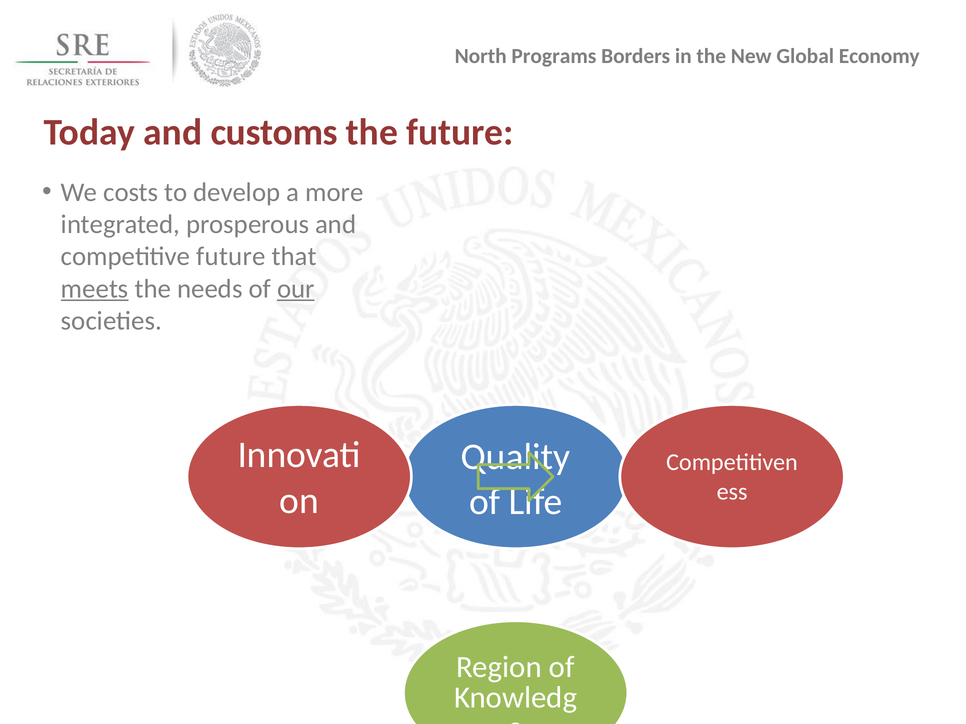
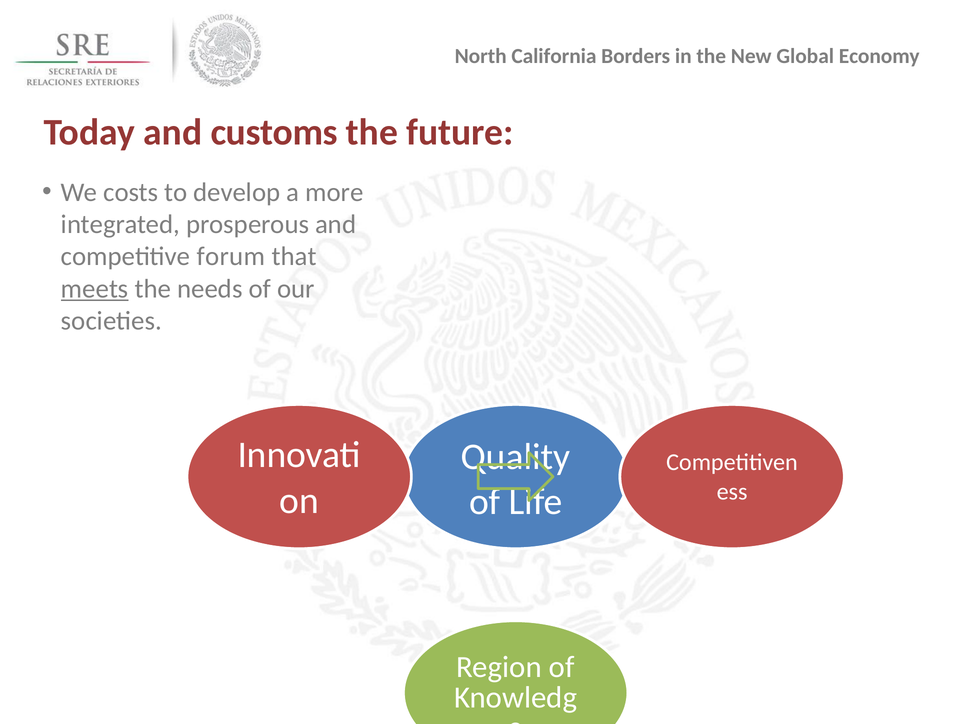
Programs: Programs -> California
competitive future: future -> forum
our underline: present -> none
